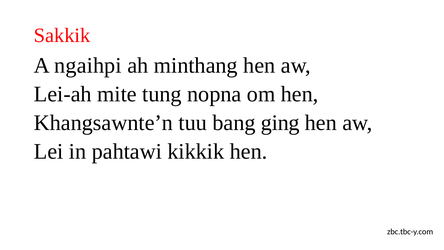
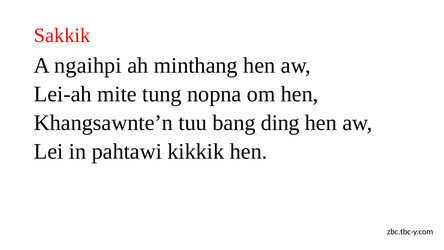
ging: ging -> ding
